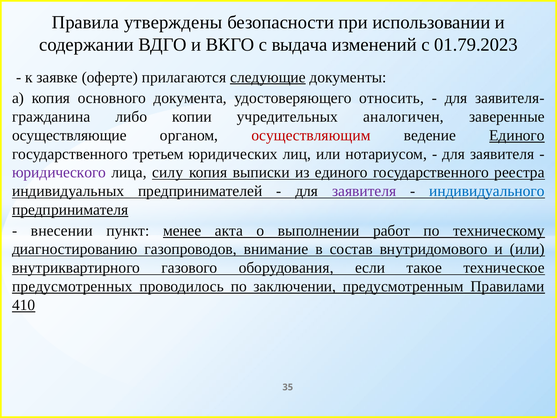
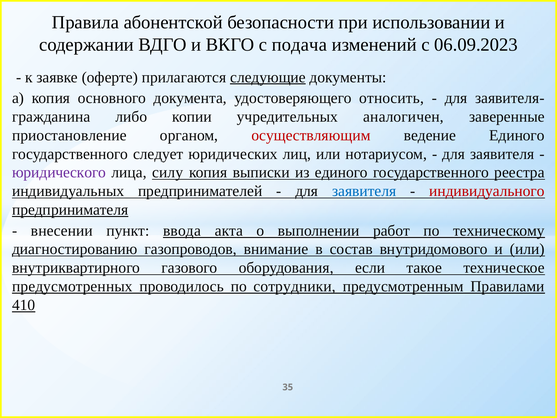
утверждены: утверждены -> абонентской
выдача: выдача -> подача
01.79.2023: 01.79.2023 -> 06.09.2023
осуществляющие: осуществляющие -> приостановление
Единого at (517, 135) underline: present -> none
третьем: третьем -> следует
заявителя at (364, 191) colour: purple -> blue
индивидуального colour: blue -> red
менее: менее -> ввода
заключении: заключении -> сотрудники
